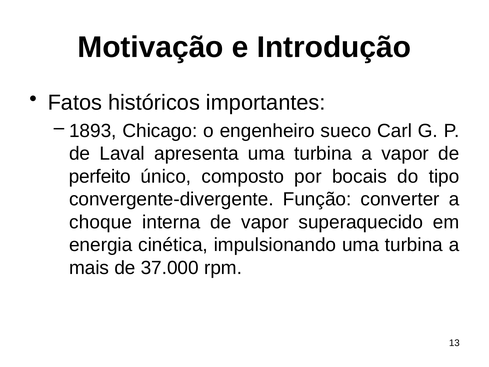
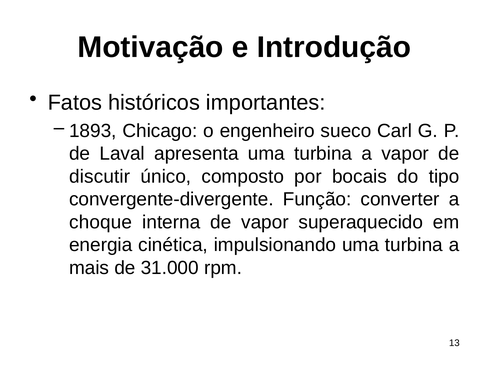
perfeito: perfeito -> discutir
37.000: 37.000 -> 31.000
